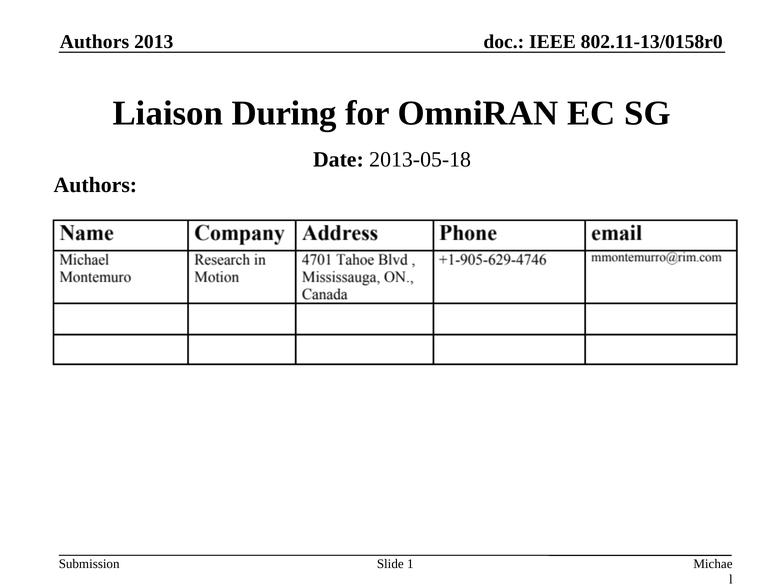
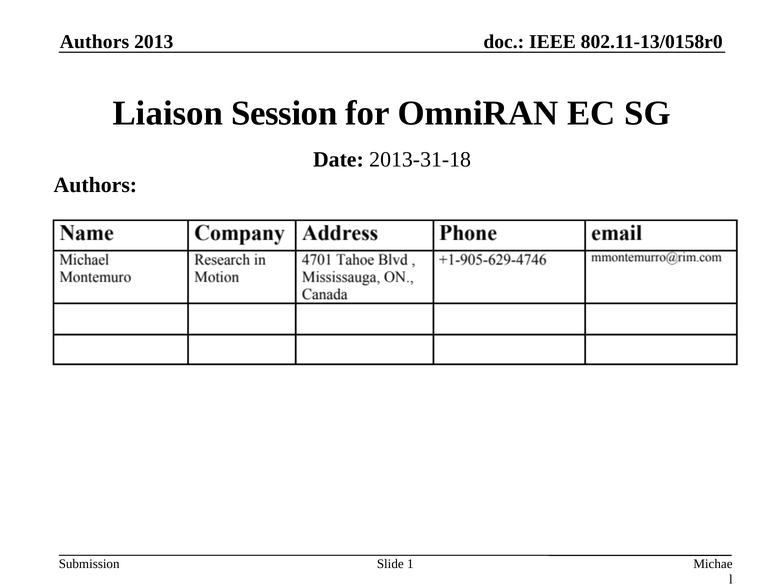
During: During -> Session
2013-05-18: 2013-05-18 -> 2013-31-18
